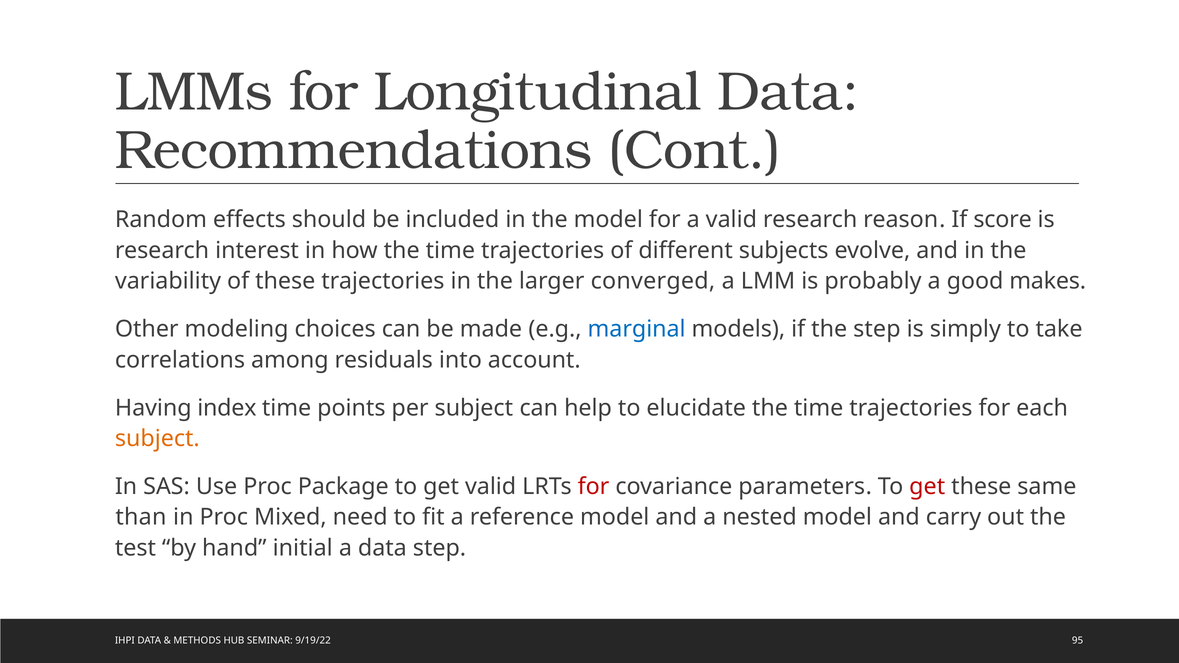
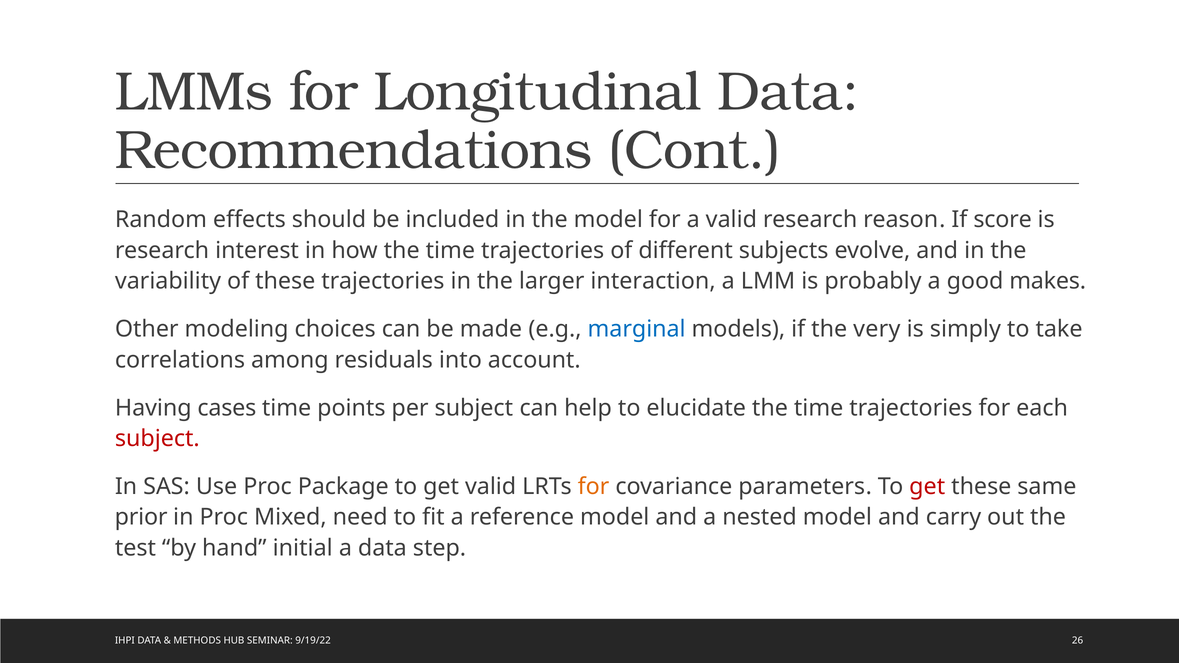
converged: converged -> interaction
the step: step -> very
index: index -> cases
subject at (157, 439) colour: orange -> red
for at (593, 487) colour: red -> orange
than: than -> prior
95: 95 -> 26
